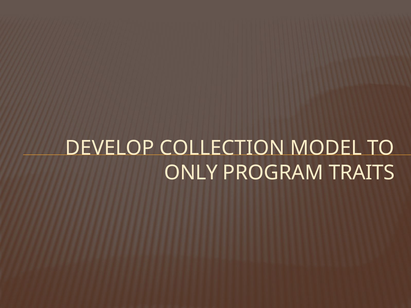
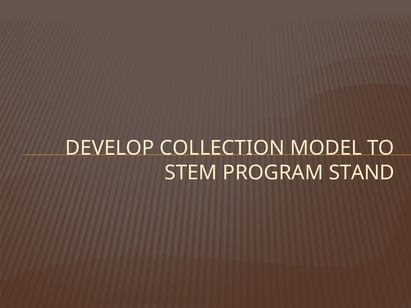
ONLY: ONLY -> STEM
TRAITS: TRAITS -> STAND
